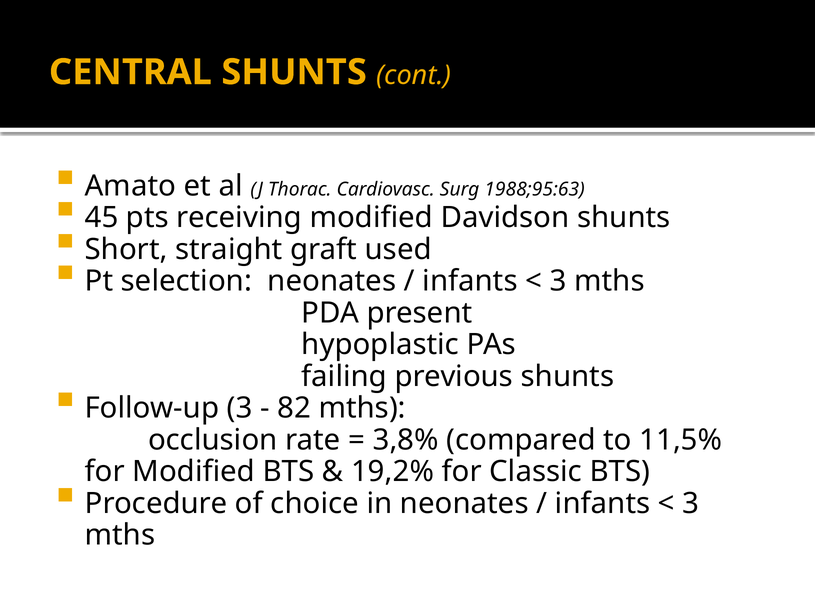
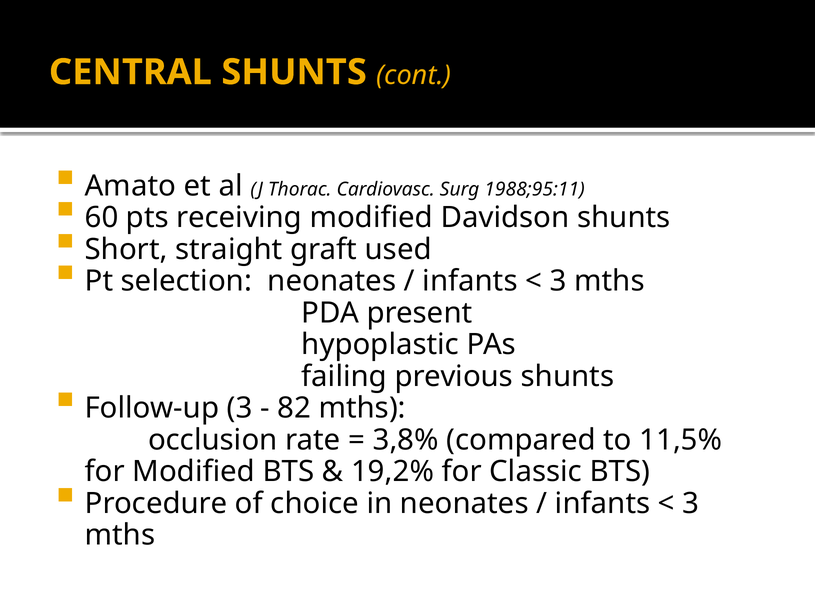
1988;95:63: 1988;95:63 -> 1988;95:11
45: 45 -> 60
